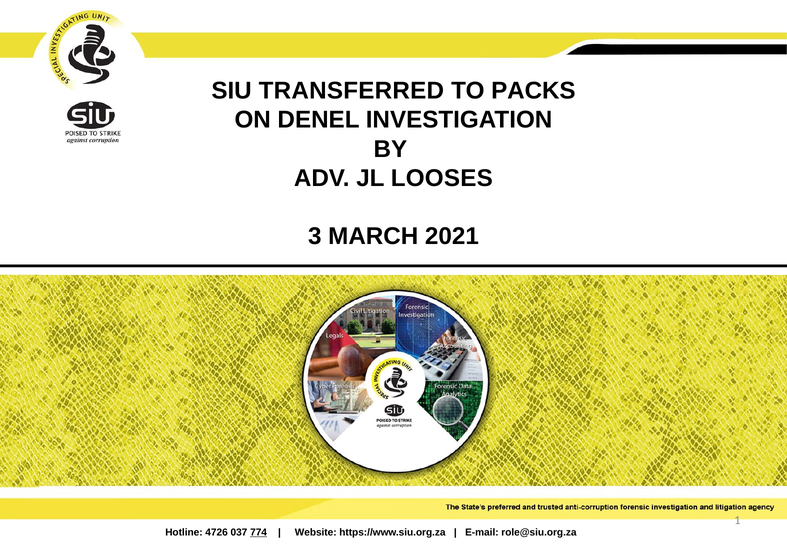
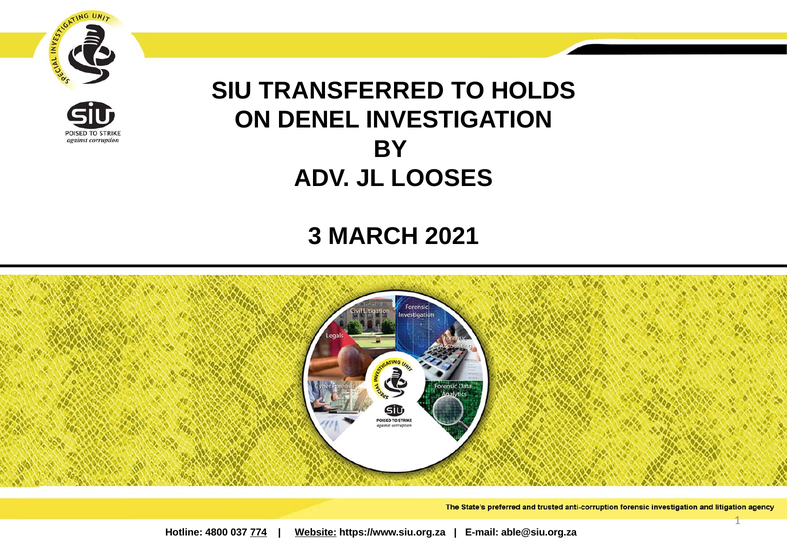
PACKS: PACKS -> HOLDS
4726: 4726 -> 4800
Website underline: none -> present
role@siu.org.za: role@siu.org.za -> able@siu.org.za
